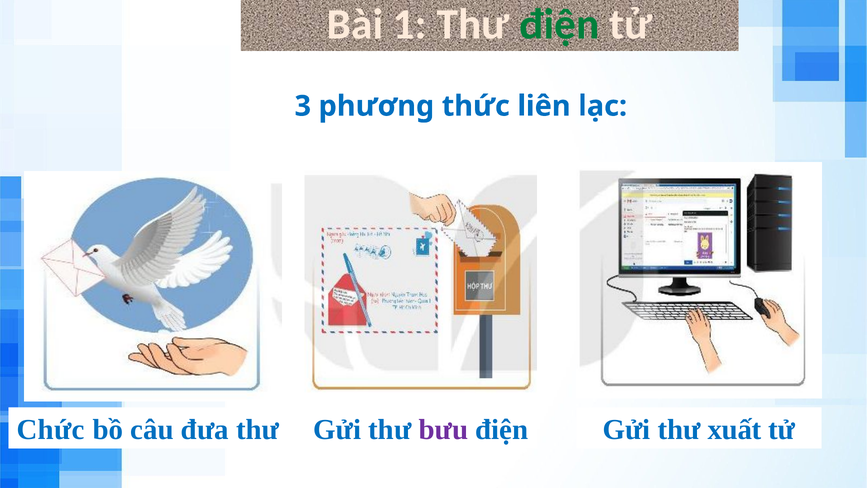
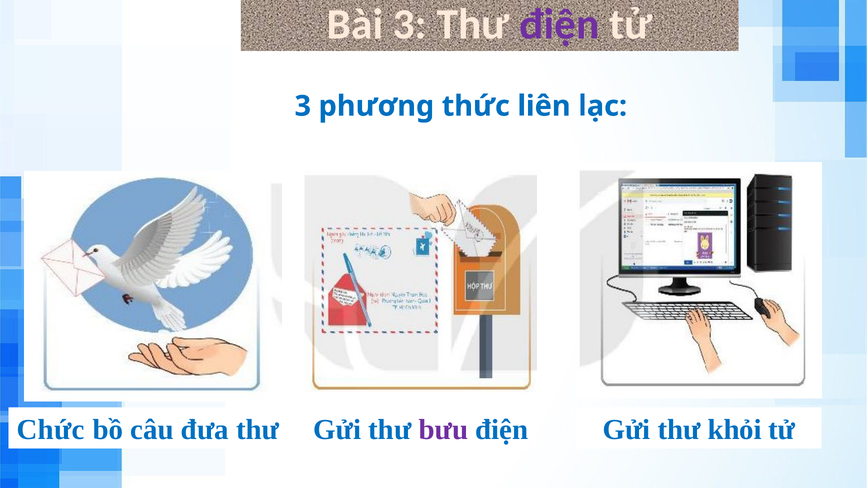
Bài 1: 1 -> 3
điện at (559, 25) colour: green -> purple
xuất: xuất -> khỏi
